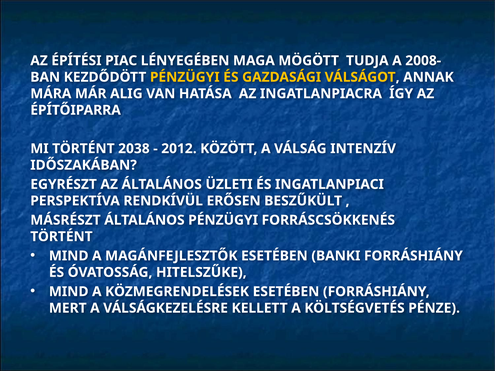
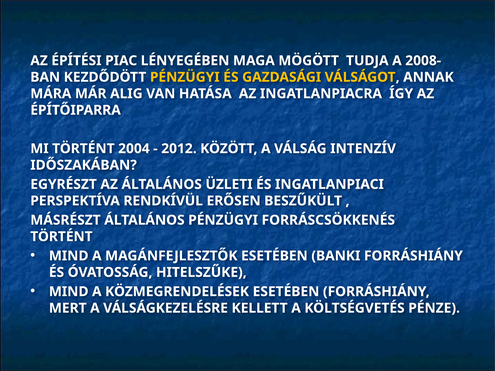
2038: 2038 -> 2004
